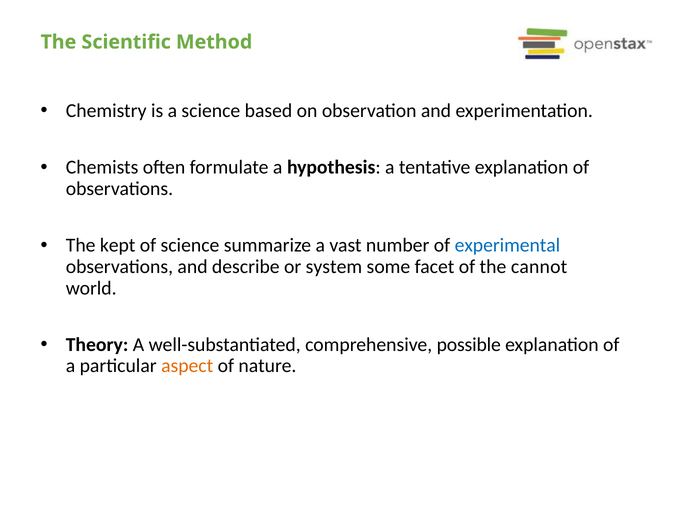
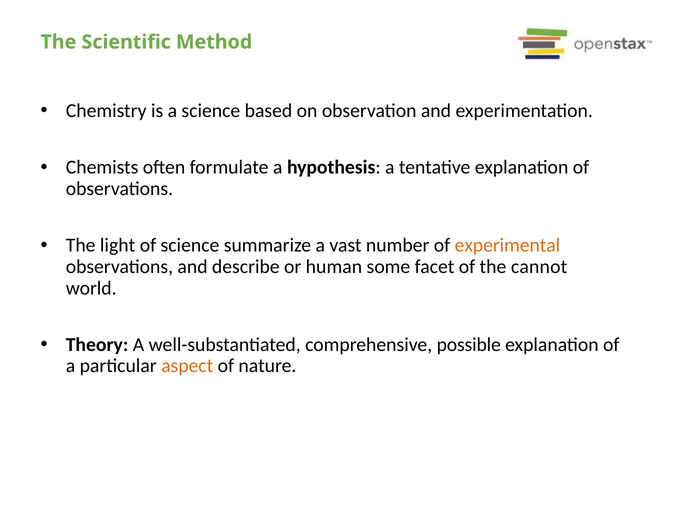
kept: kept -> light
experimental colour: blue -> orange
system: system -> human
